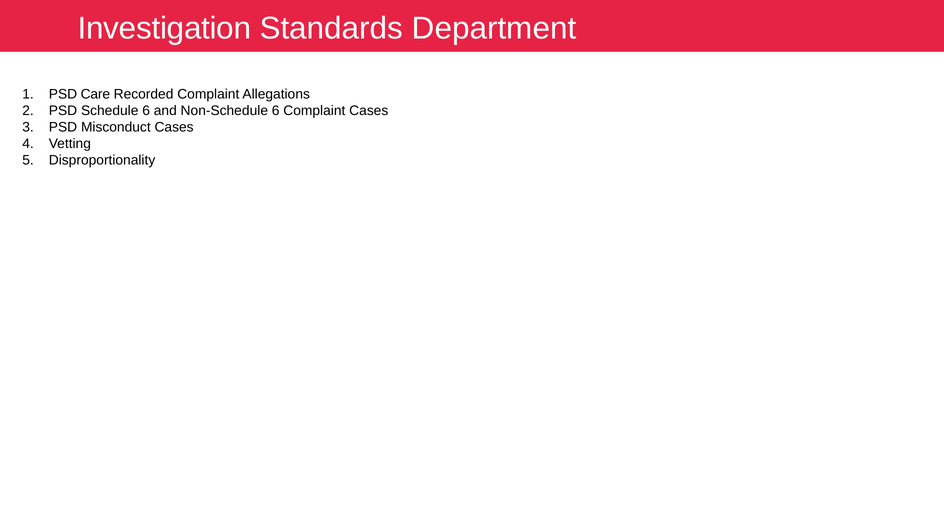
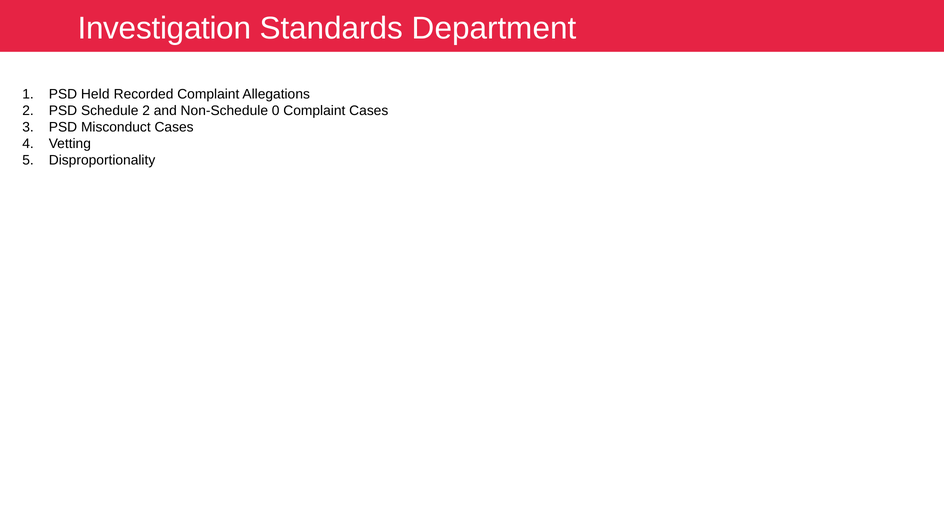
Care: Care -> Held
Schedule 6: 6 -> 2
Non-Schedule 6: 6 -> 0
